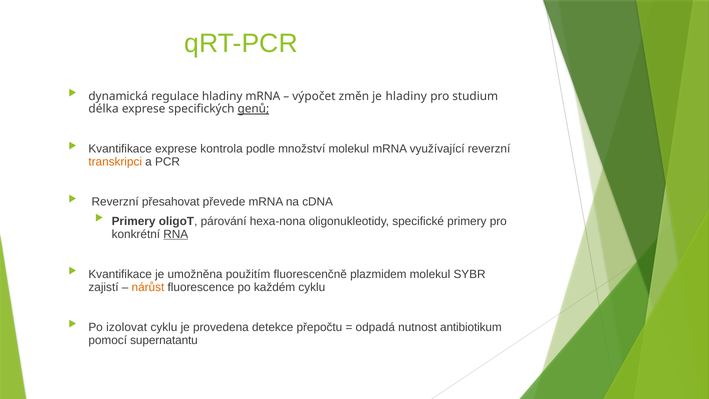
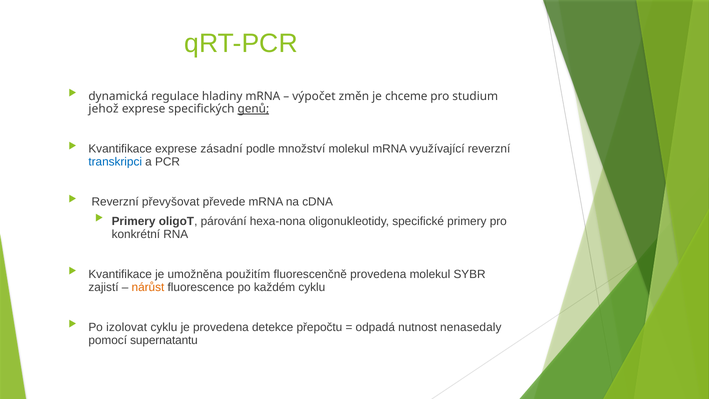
je hladiny: hladiny -> chceme
délka: délka -> jehož
kontrola: kontrola -> zásadní
transkripci colour: orange -> blue
přesahovat: přesahovat -> převyšovat
RNA underline: present -> none
fluorescenčně plazmidem: plazmidem -> provedena
antibiotikum: antibiotikum -> nenasedaly
